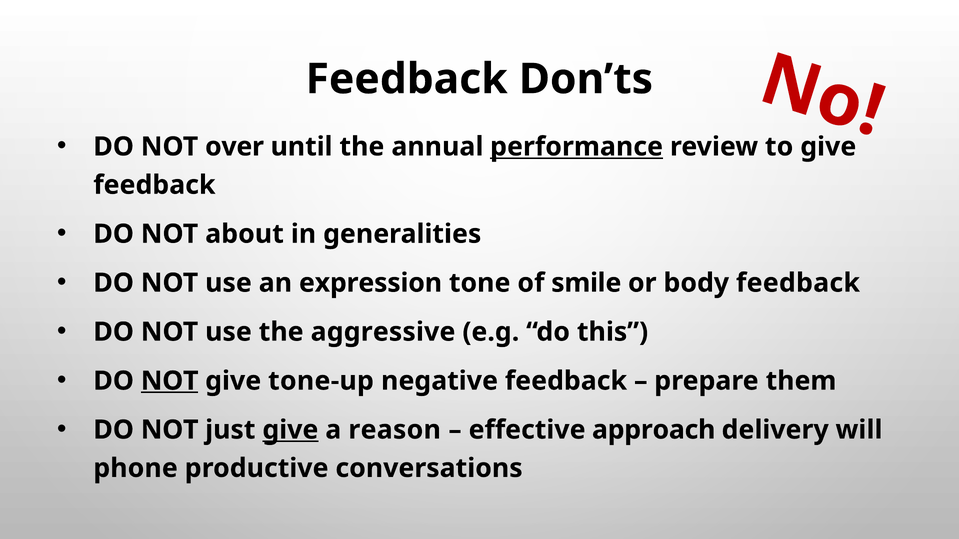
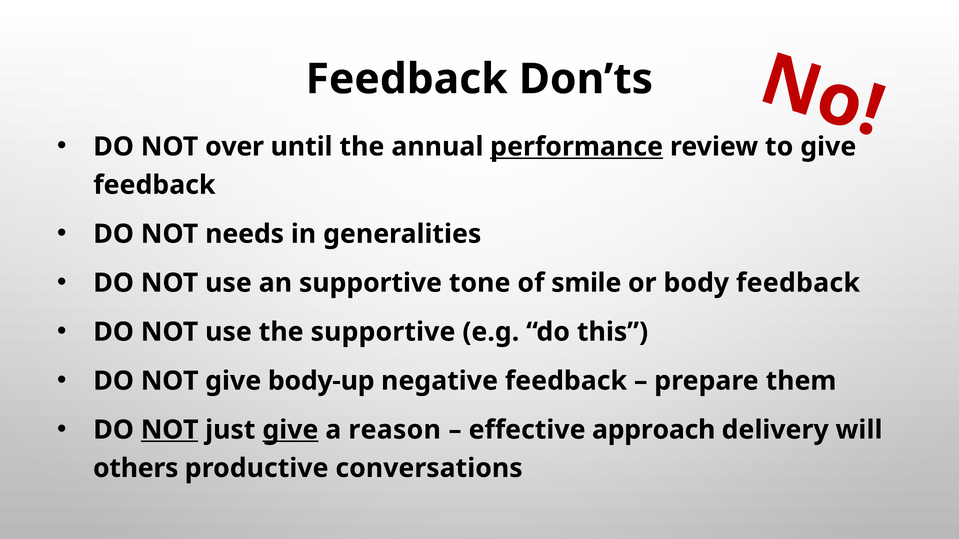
about: about -> needs
an expression: expression -> supportive
the aggressive: aggressive -> supportive
NOT at (170, 381) underline: present -> none
tone-up: tone-up -> body-up
NOT at (170, 430) underline: none -> present
phone: phone -> others
